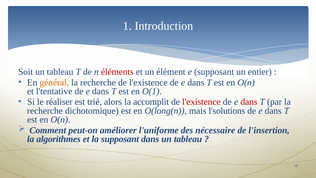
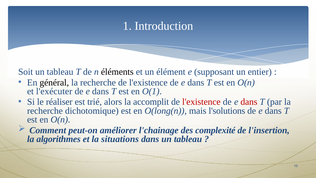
éléments colour: red -> black
général colour: orange -> black
l'tentative: l'tentative -> l'exécuter
l'uniforme: l'uniforme -> l'chainage
nécessaire: nécessaire -> complexité
la supposant: supposant -> situations
